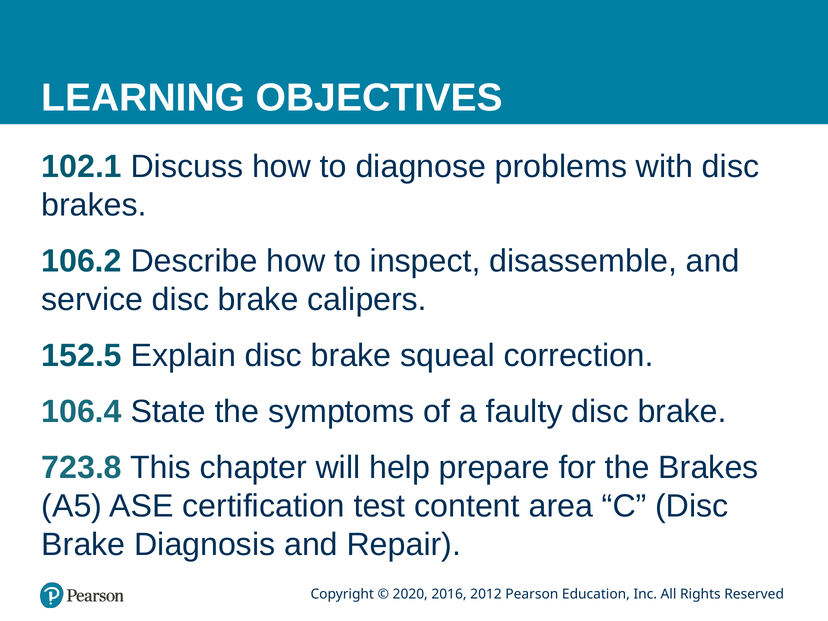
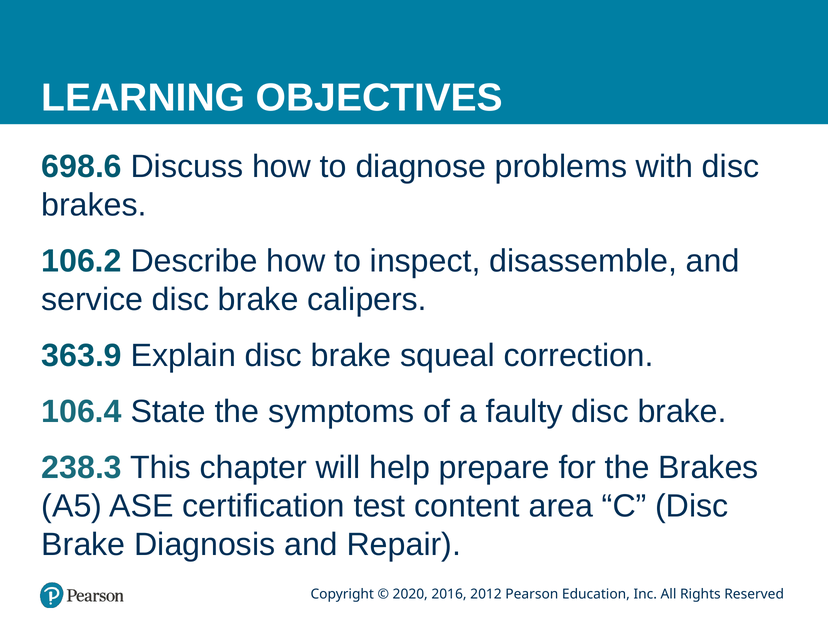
102.1: 102.1 -> 698.6
152.5: 152.5 -> 363.9
723.8: 723.8 -> 238.3
